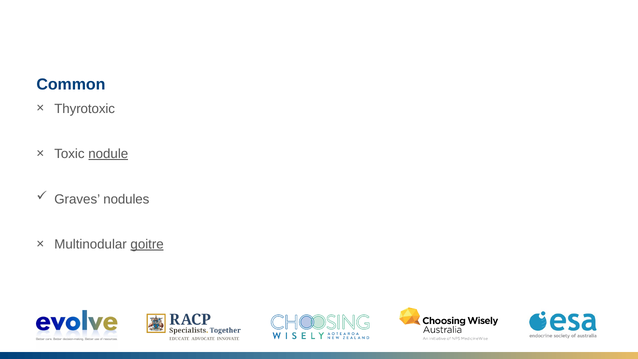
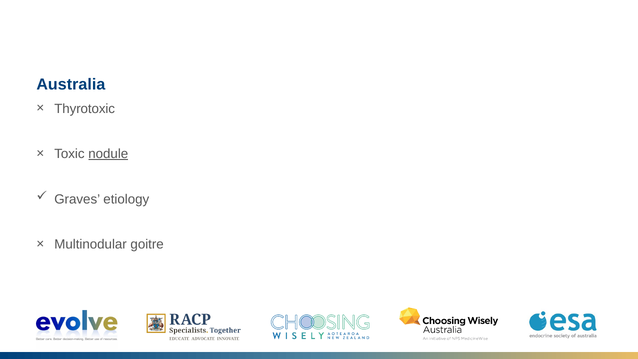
Common: Common -> Australia
nodules: nodules -> etiology
goitre underline: present -> none
